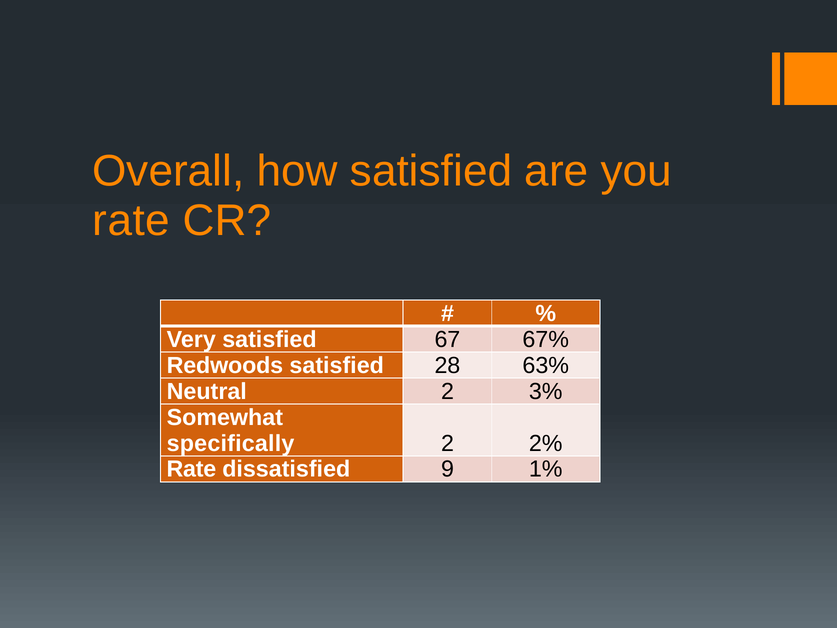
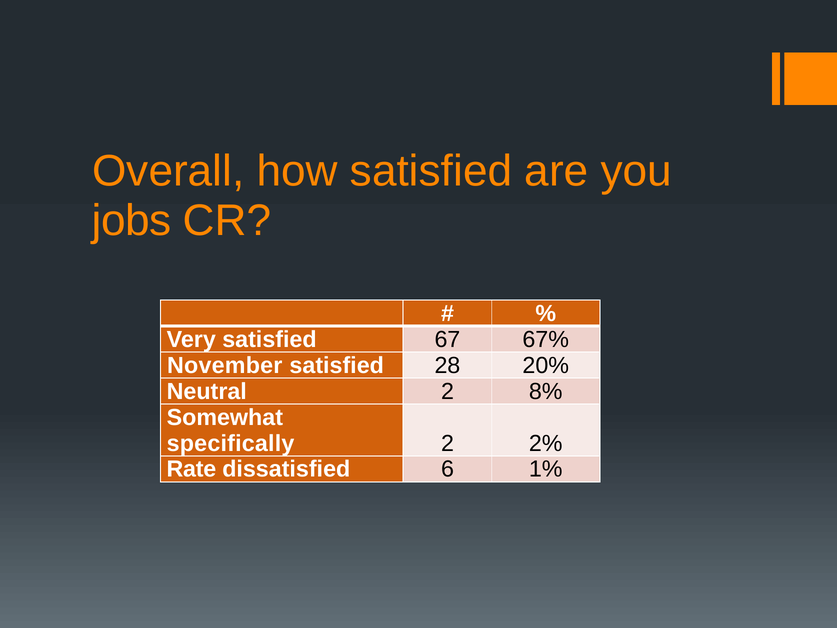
rate at (131, 220): rate -> jobs
Redwoods: Redwoods -> November
63%: 63% -> 20%
3%: 3% -> 8%
9: 9 -> 6
